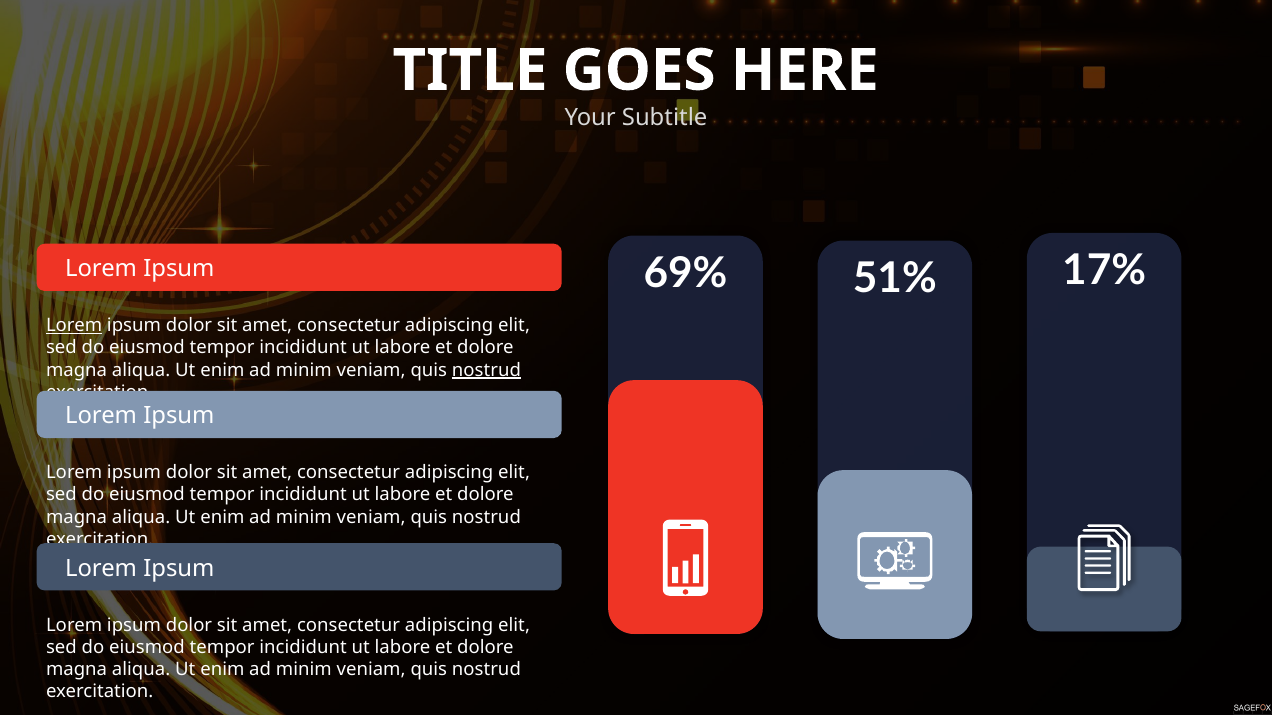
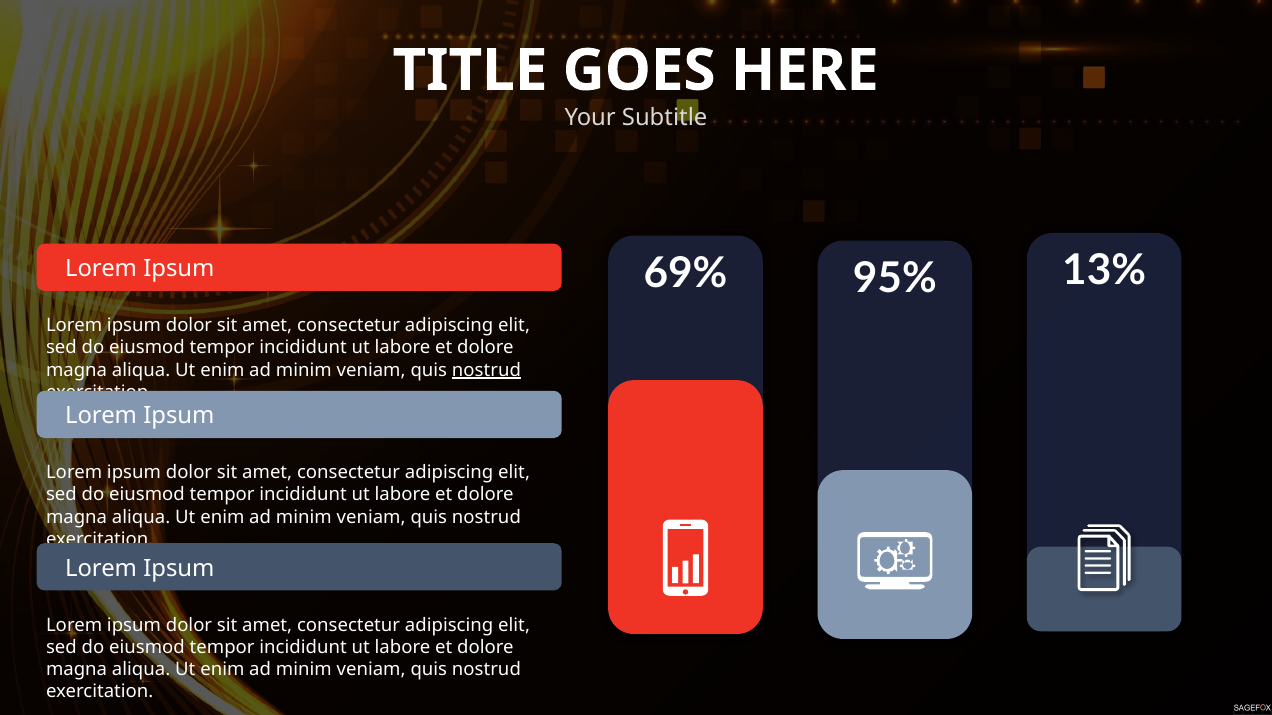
17%: 17% -> 13%
51%: 51% -> 95%
Lorem at (74, 326) underline: present -> none
